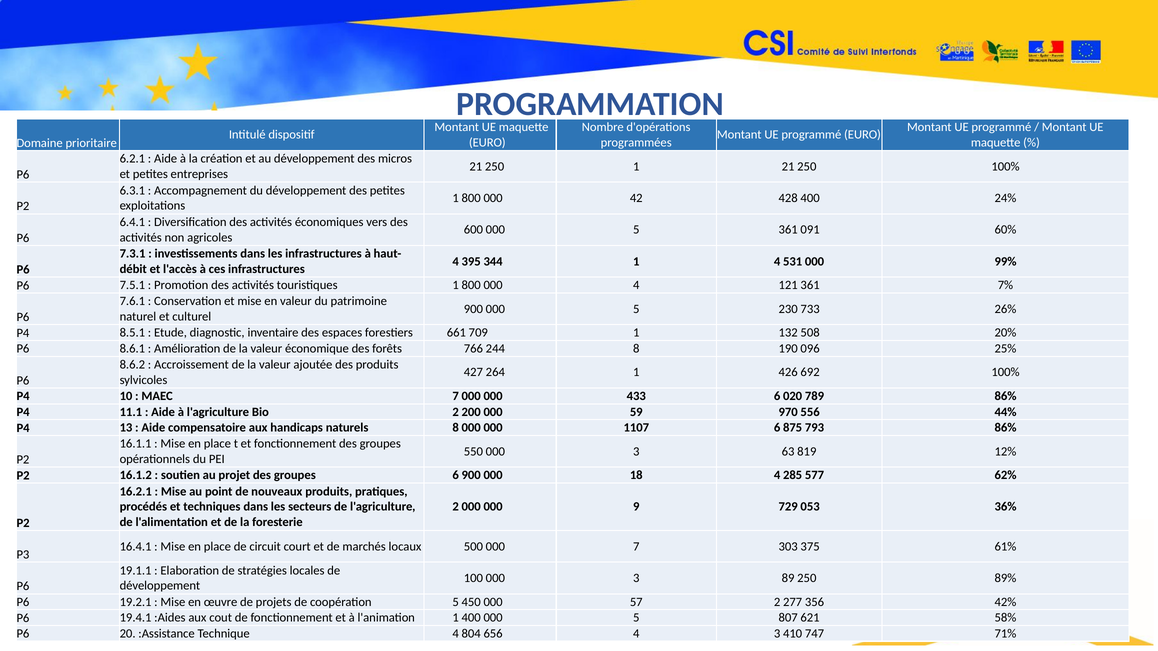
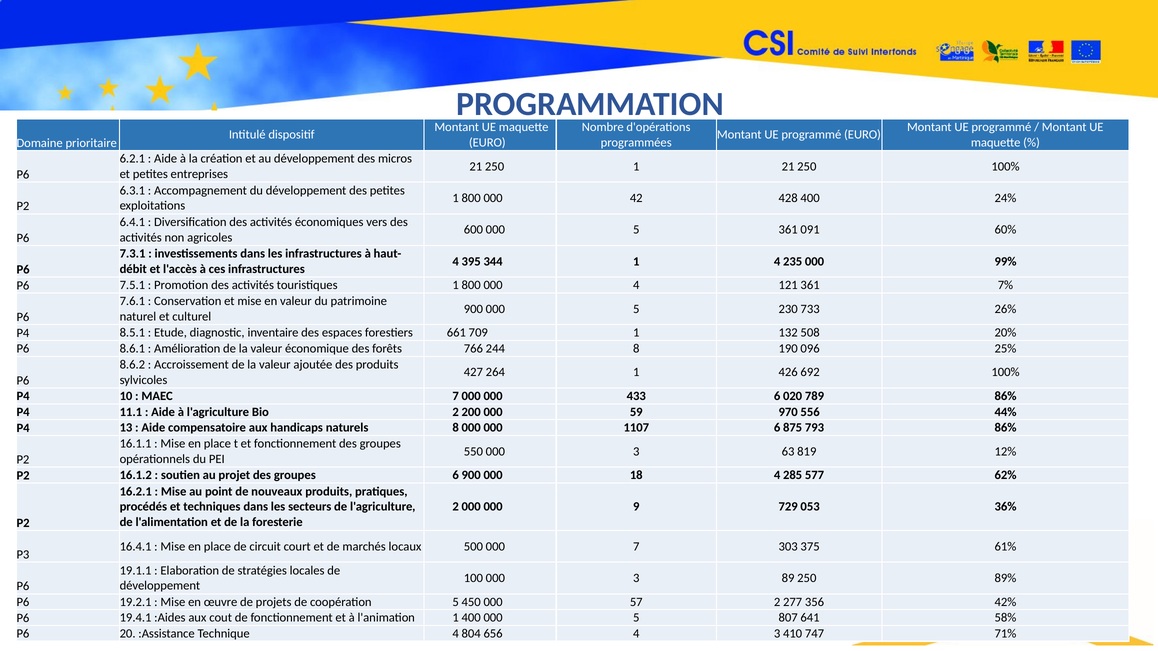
531: 531 -> 235
621: 621 -> 641
